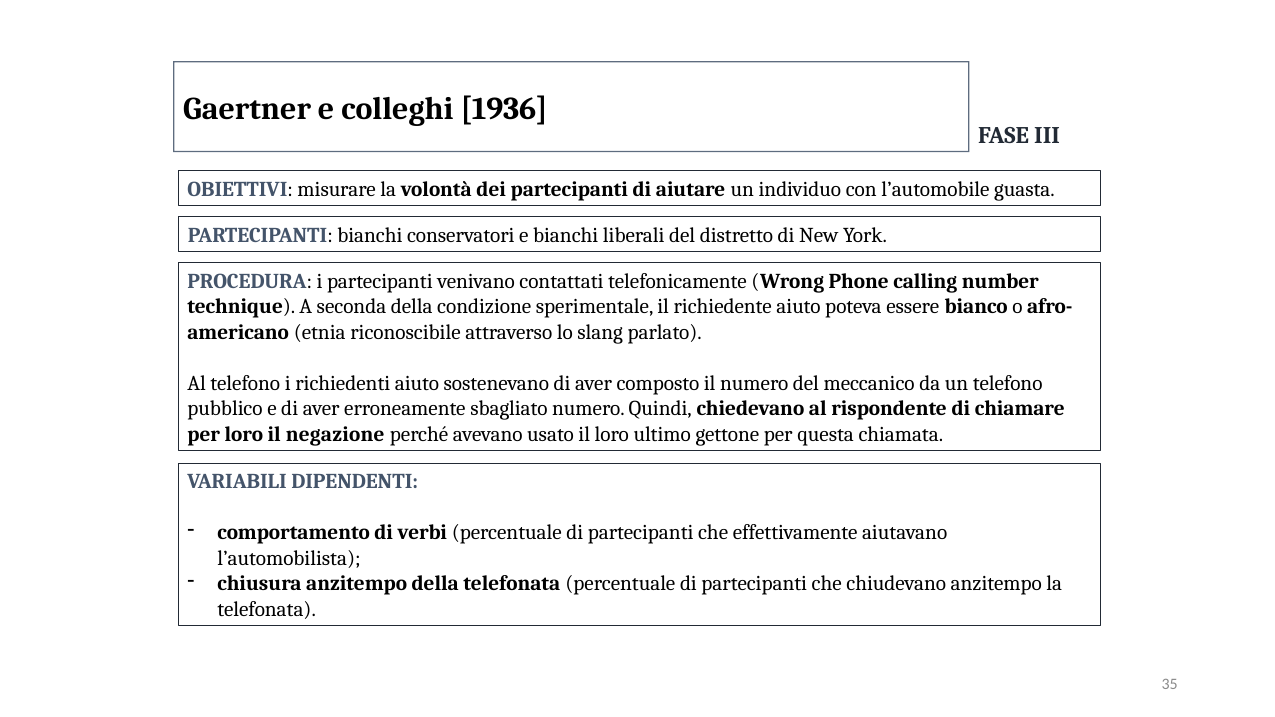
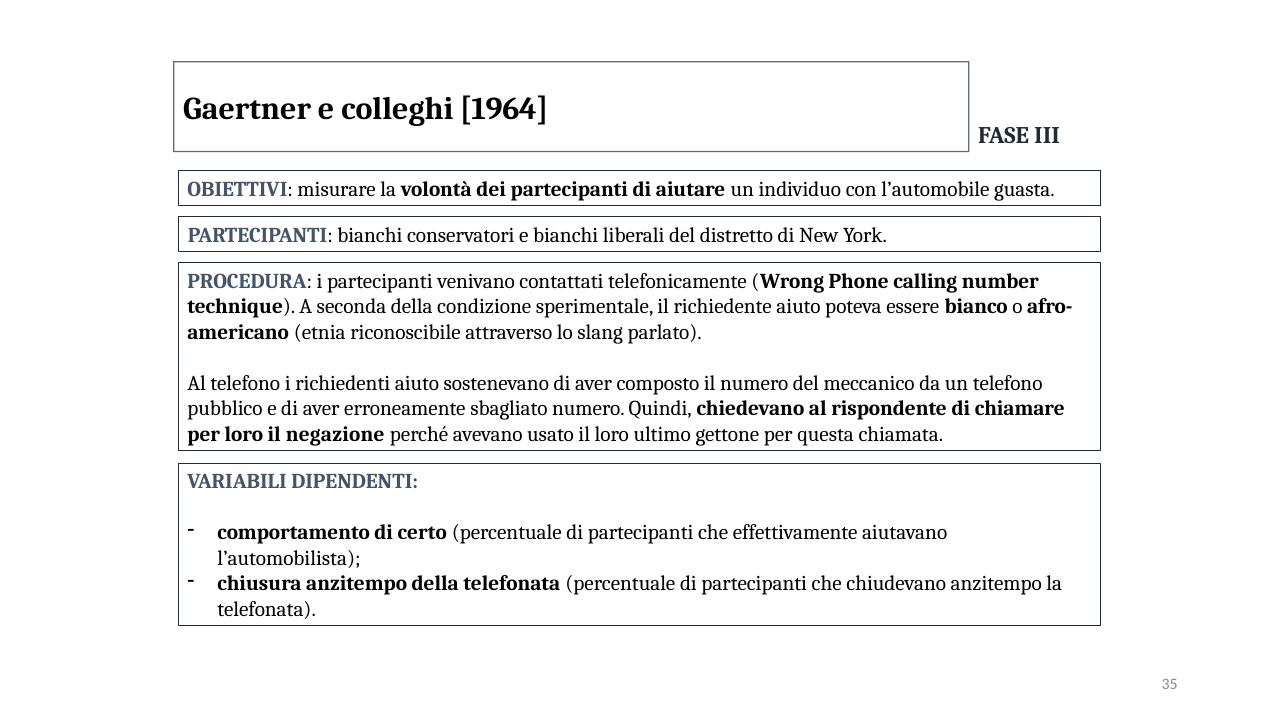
1936: 1936 -> 1964
verbi: verbi -> certo
